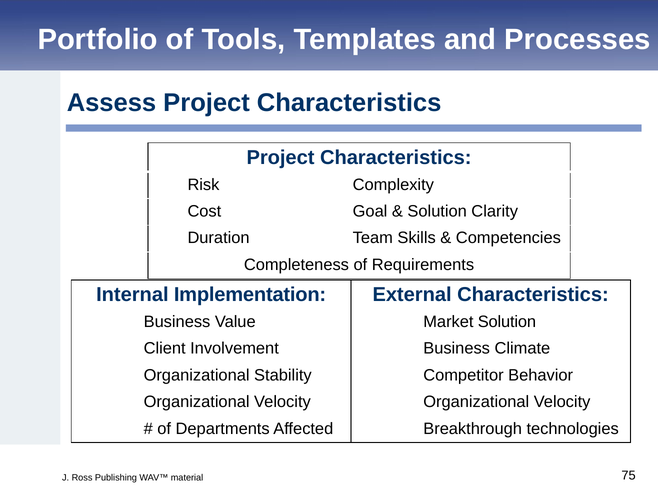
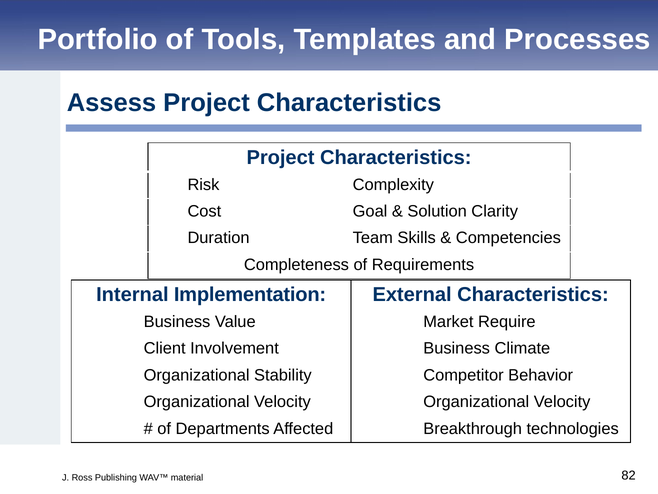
Market Solution: Solution -> Require
75: 75 -> 82
